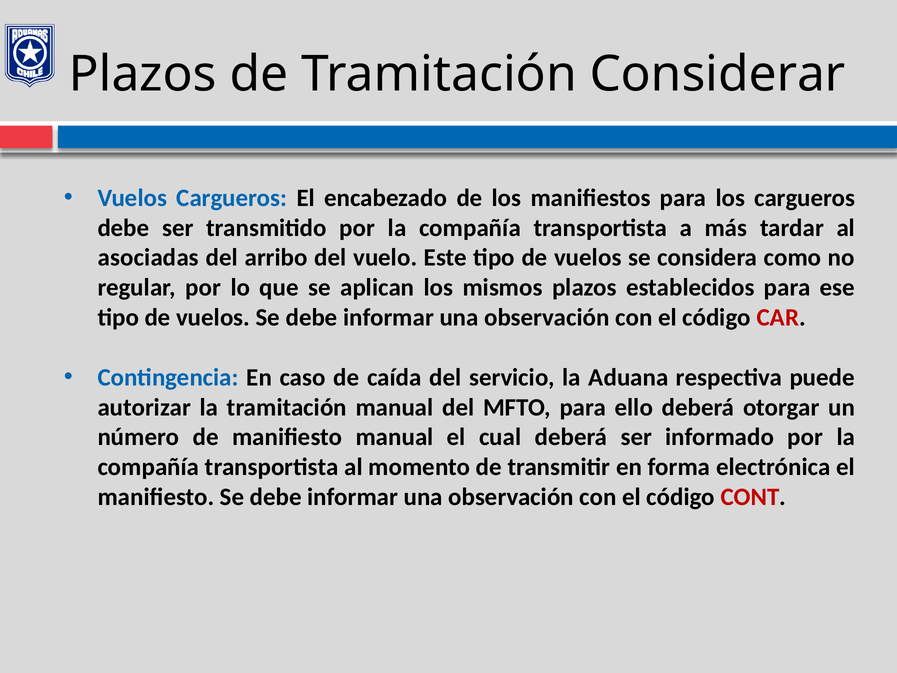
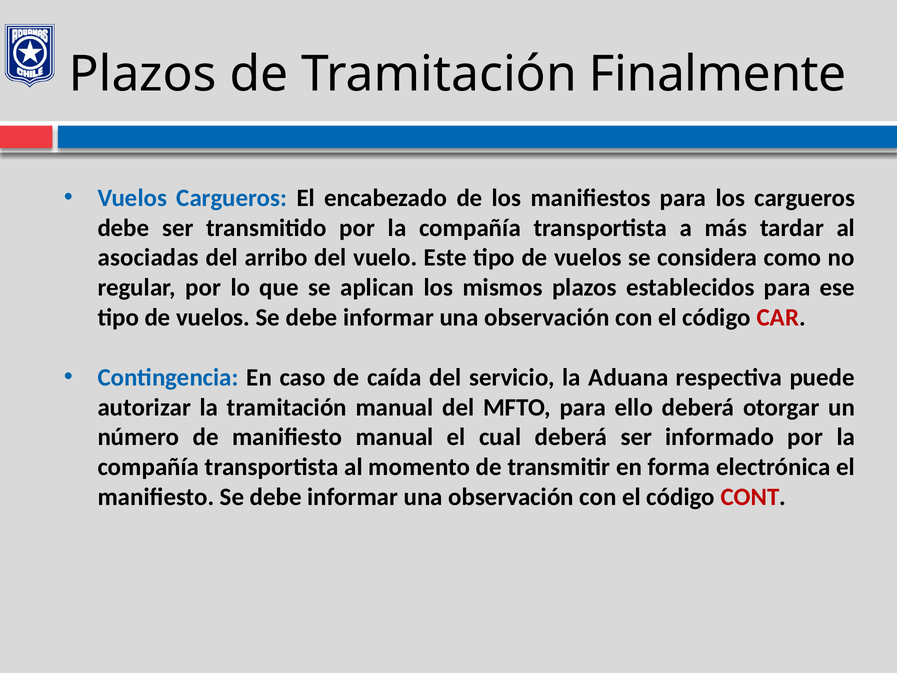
Considerar: Considerar -> Finalmente
